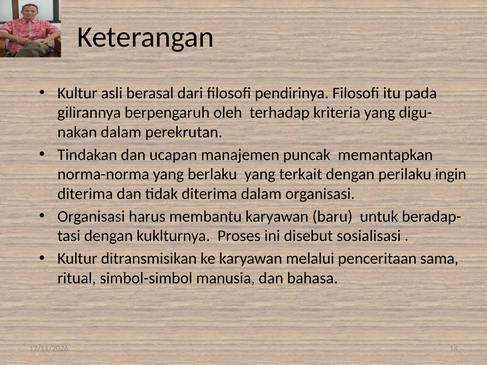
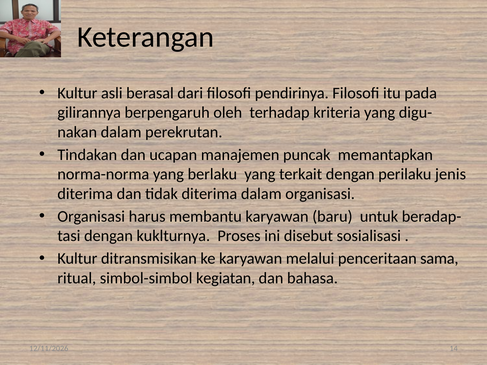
ingin: ingin -> jenis
manusia: manusia -> kegiatan
